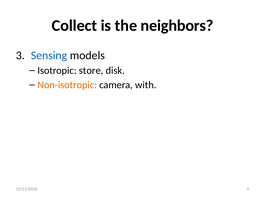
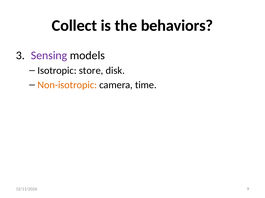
neighbors: neighbors -> behaviors
Sensing colour: blue -> purple
with: with -> time
